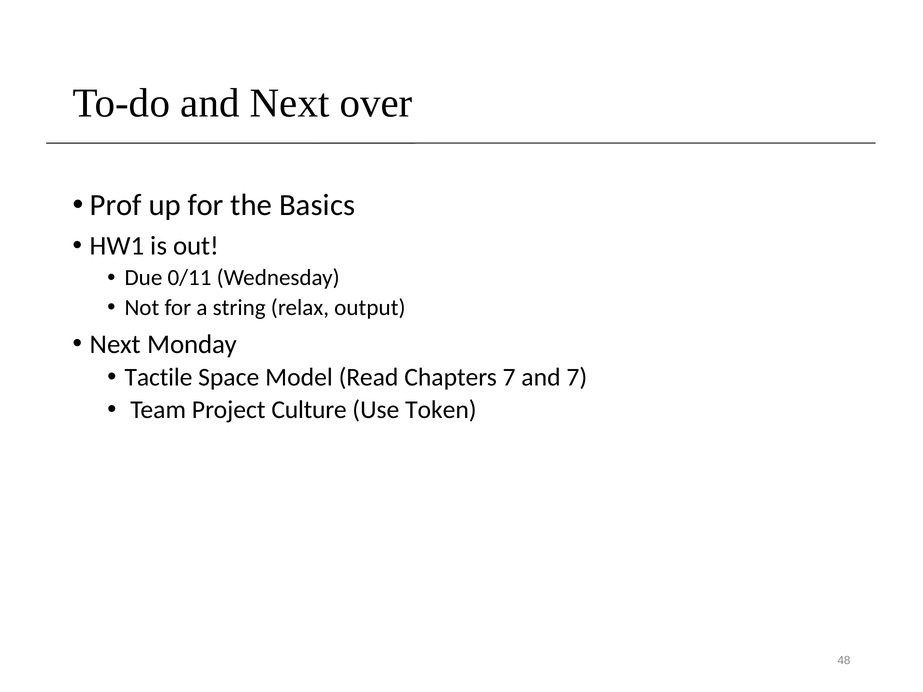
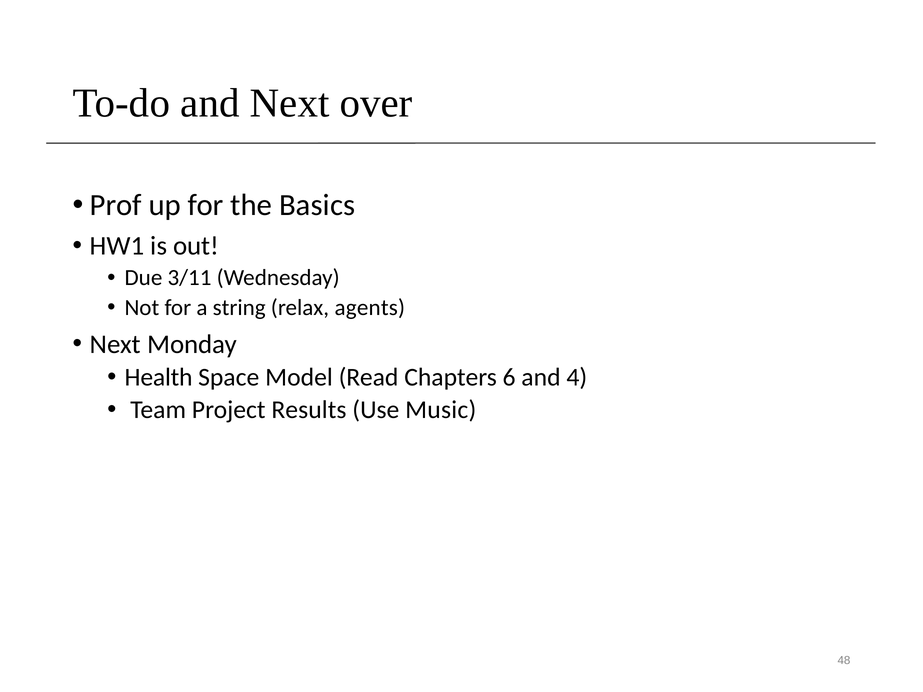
0/11: 0/11 -> 3/11
output: output -> agents
Tactile: Tactile -> Health
Chapters 7: 7 -> 6
and 7: 7 -> 4
Culture: Culture -> Results
Token: Token -> Music
